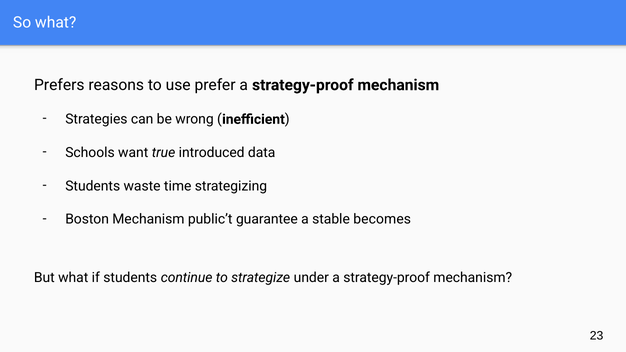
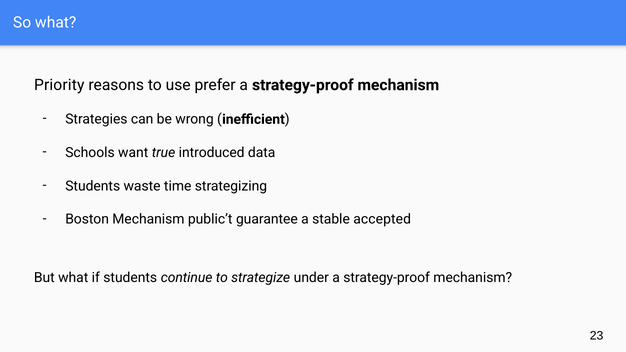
Prefers: Prefers -> Priority
becomes: becomes -> accepted
